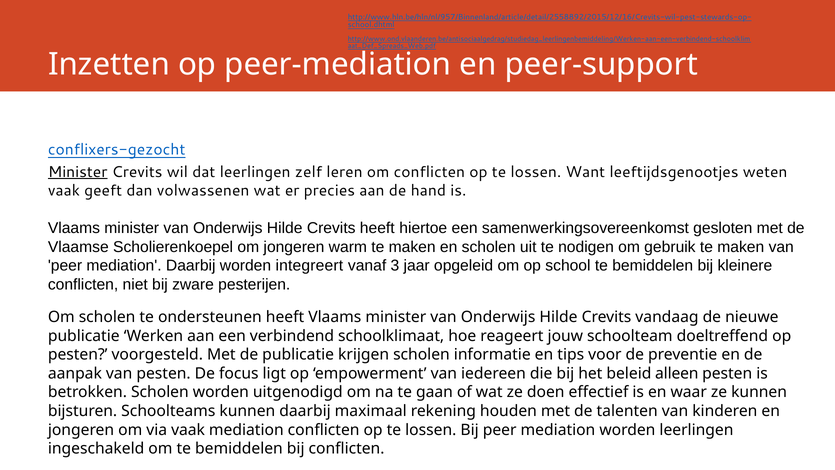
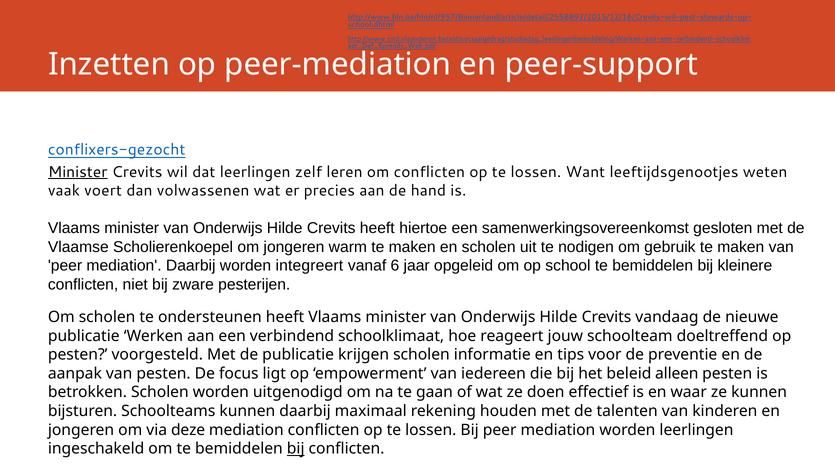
geeft: geeft -> voert
3: 3 -> 6
via vaak: vaak -> deze
bij at (296, 448) underline: none -> present
